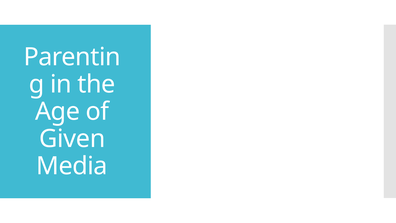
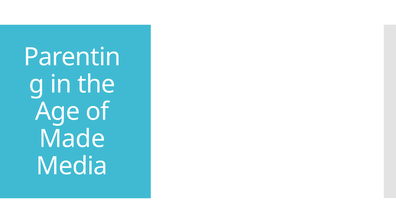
Given: Given -> Made
